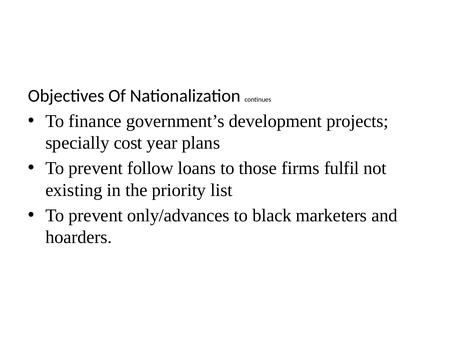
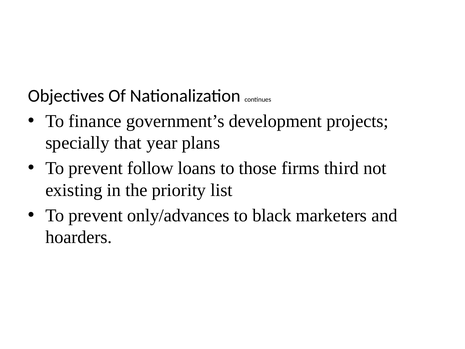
cost: cost -> that
fulfil: fulfil -> third
